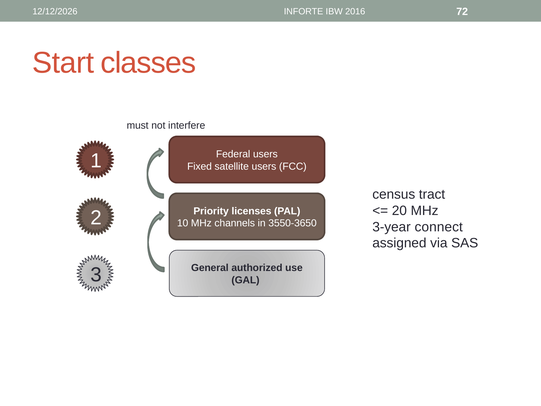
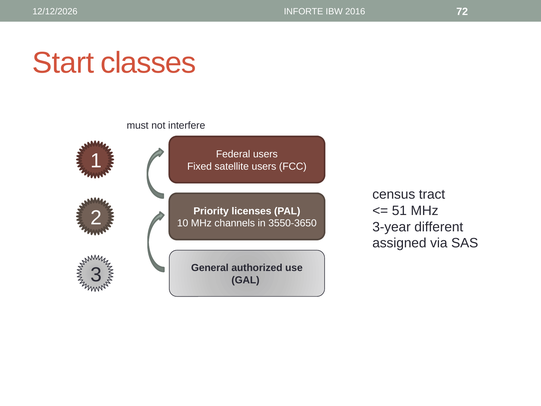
20: 20 -> 51
connect: connect -> different
